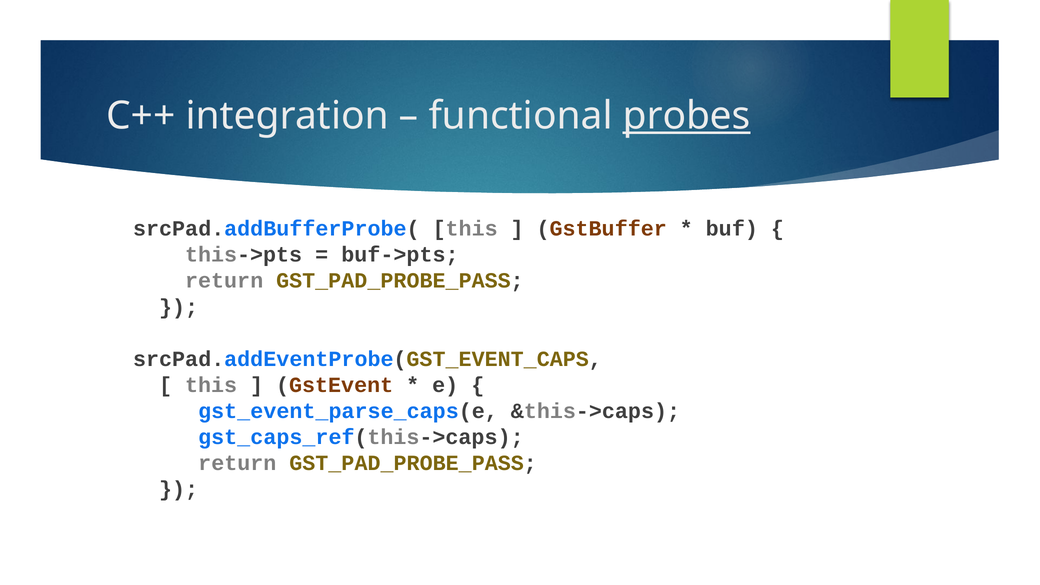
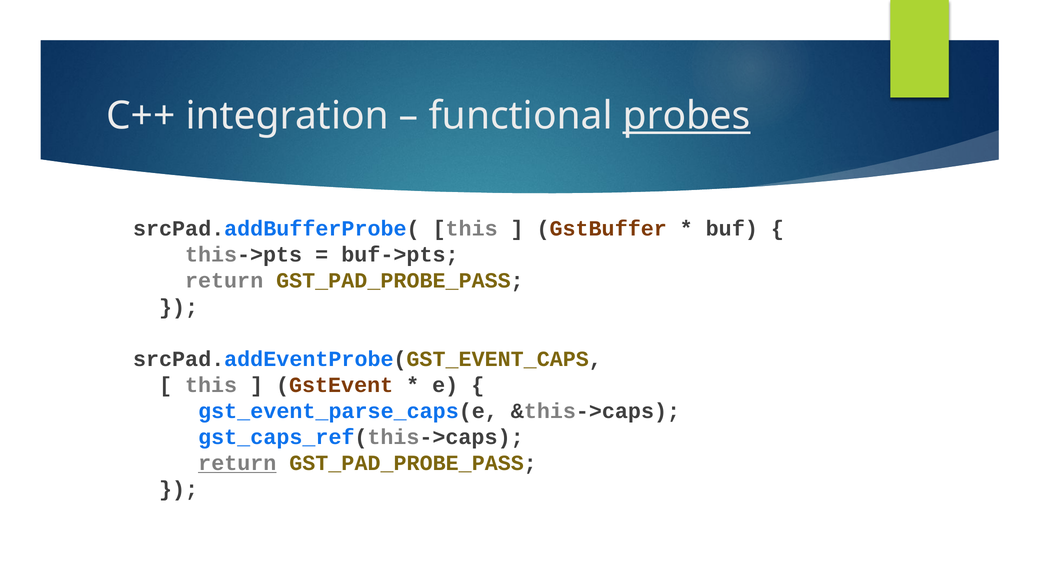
return at (237, 463) underline: none -> present
